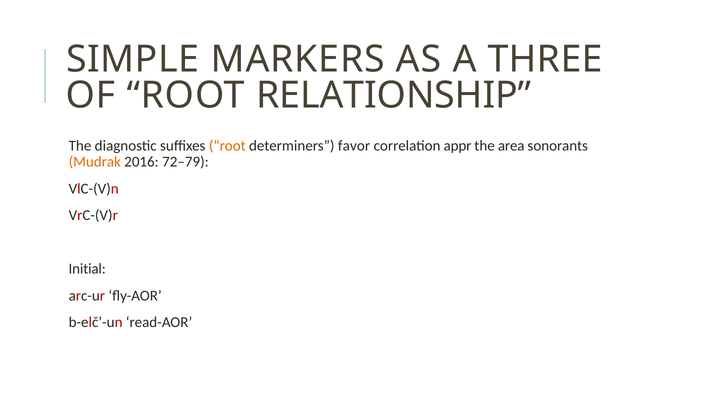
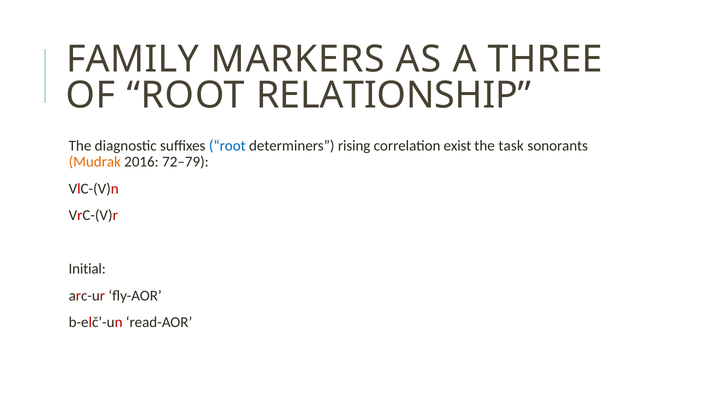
SIMPLE: SIMPLE -> FAMILY
root at (227, 146) colour: orange -> blue
favor: favor -> rising
appr: appr -> exist
area: area -> task
